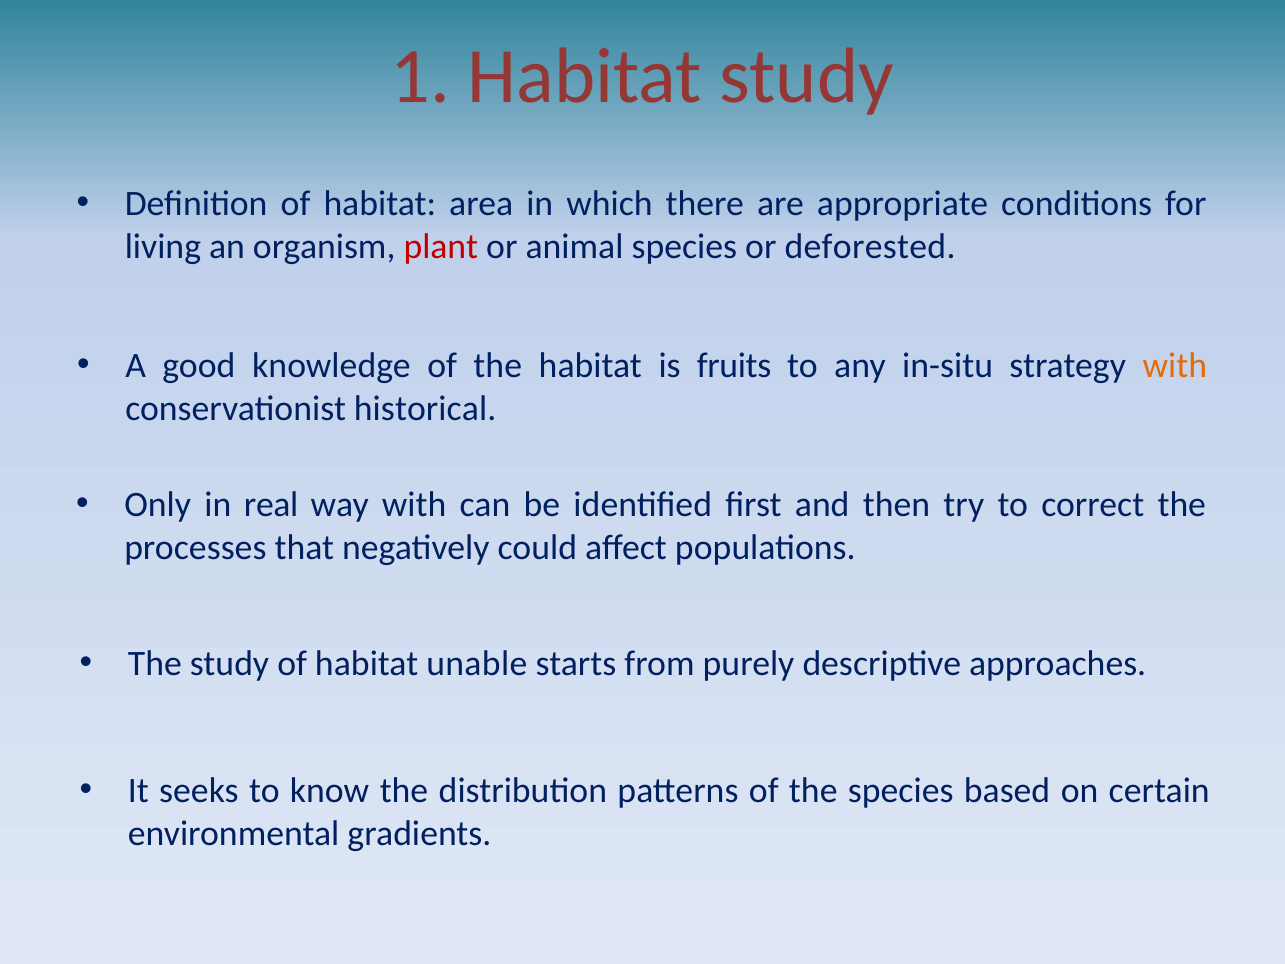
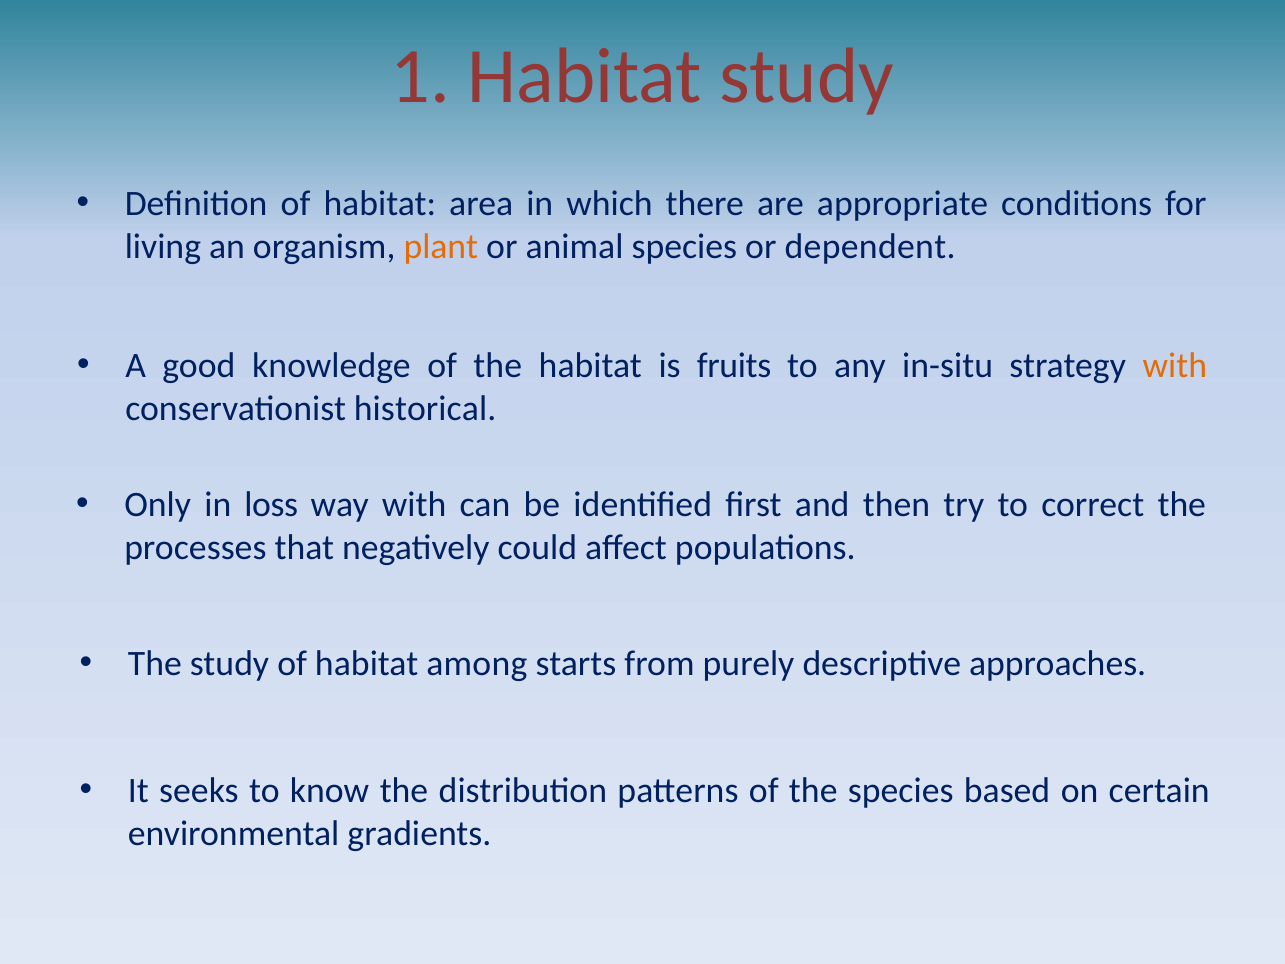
plant colour: red -> orange
deforested: deforested -> dependent
real: real -> loss
unable: unable -> among
